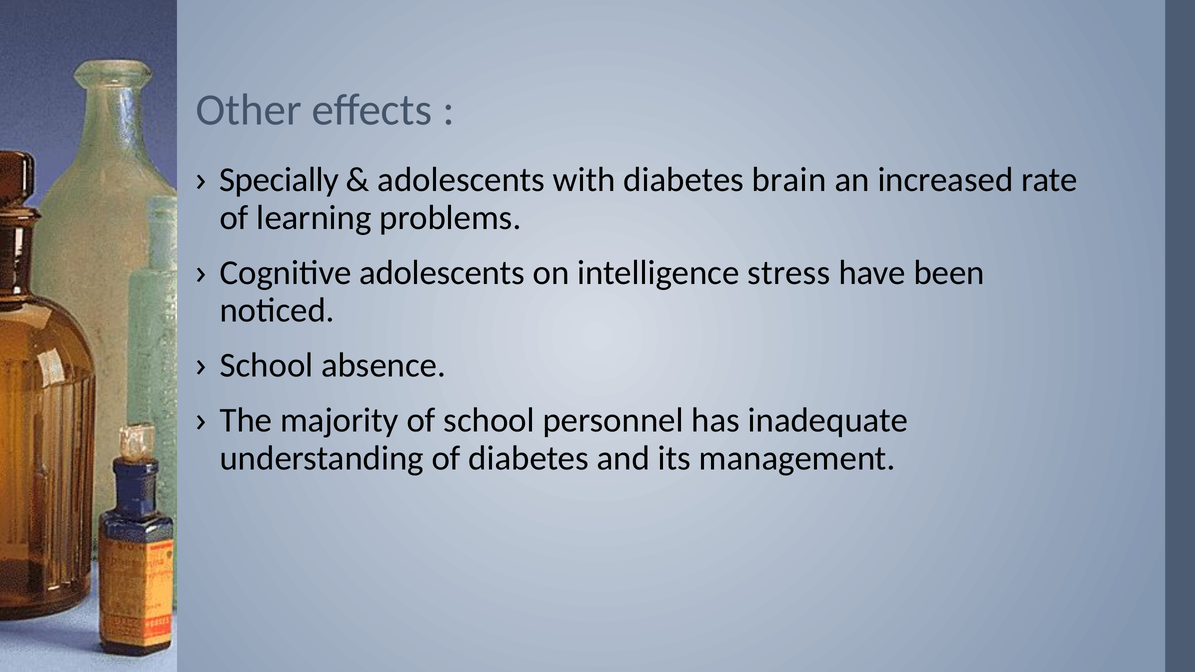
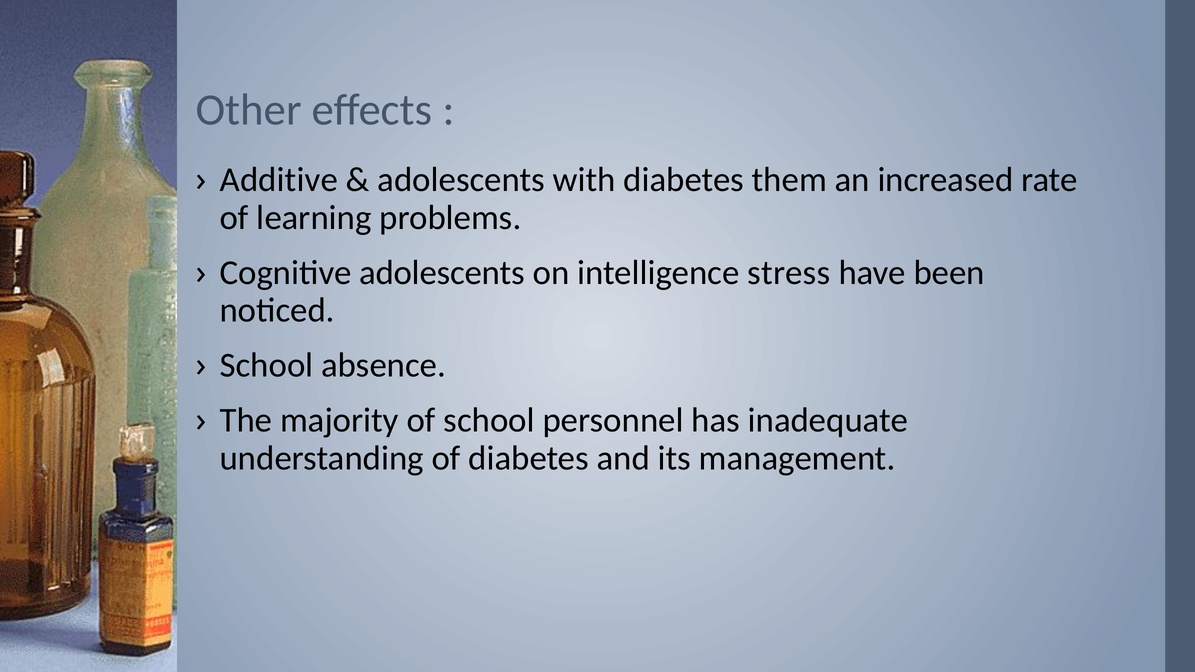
Specially: Specially -> Additive
brain: brain -> them
